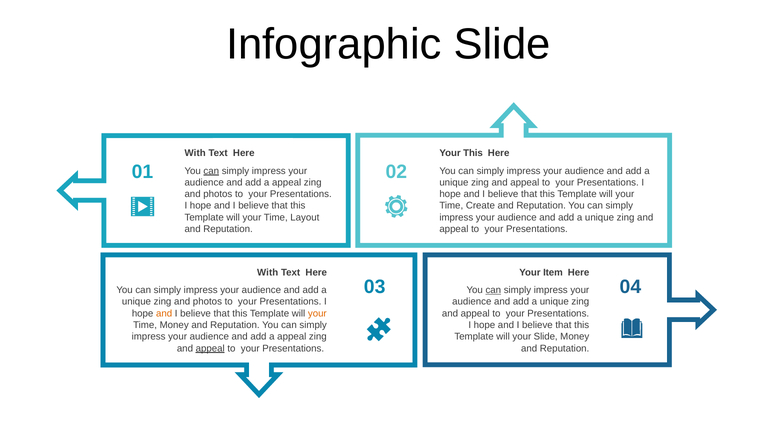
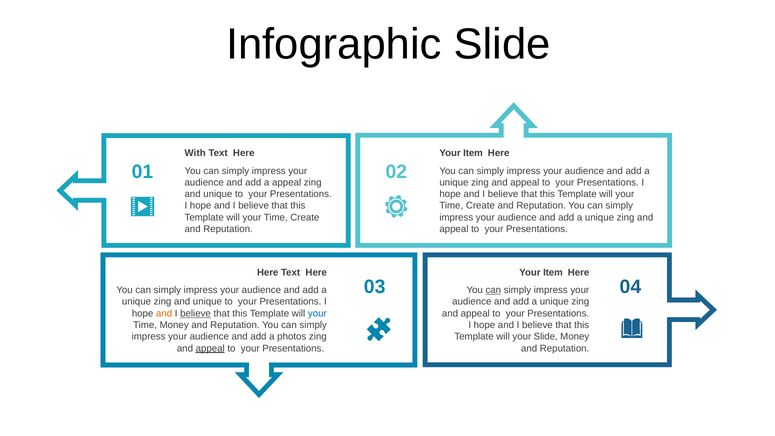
This at (473, 153): This -> Item
can at (211, 171) underline: present -> none
photos at (218, 194): photos -> unique
Layout at (305, 217): Layout -> Create
With at (268, 273): With -> Here
unique zing and photos: photos -> unique
believe at (196, 313) underline: none -> present
your at (317, 313) colour: orange -> blue
appeal at (292, 337): appeal -> photos
